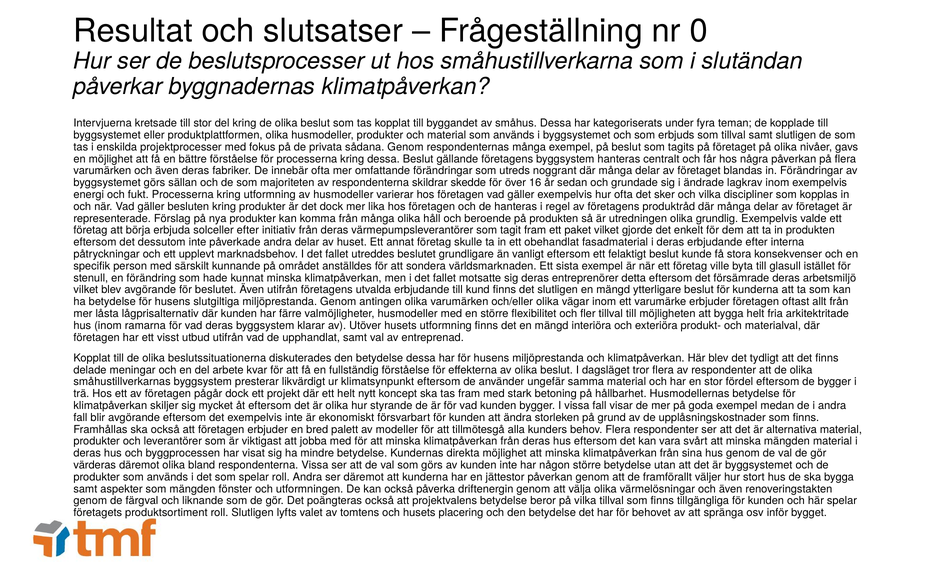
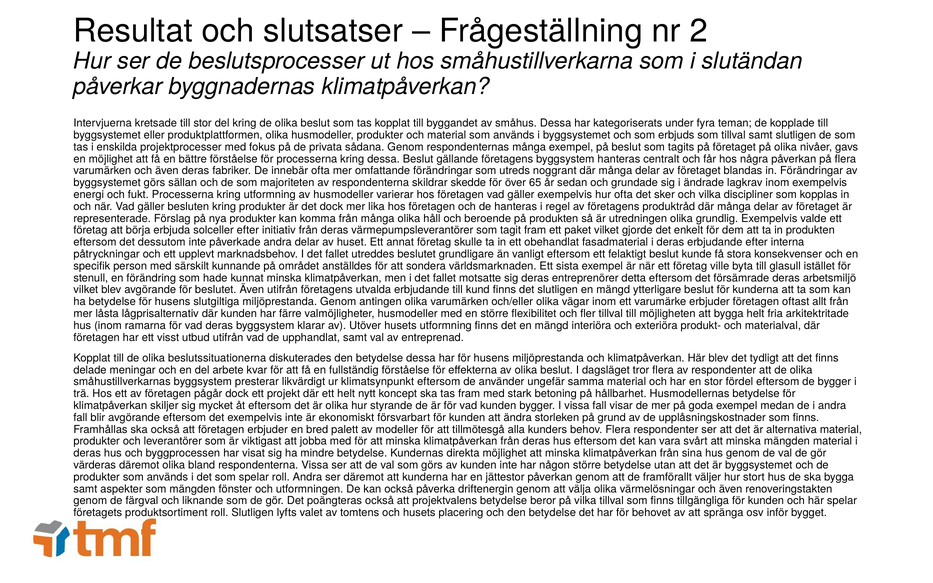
0: 0 -> 2
16: 16 -> 65
